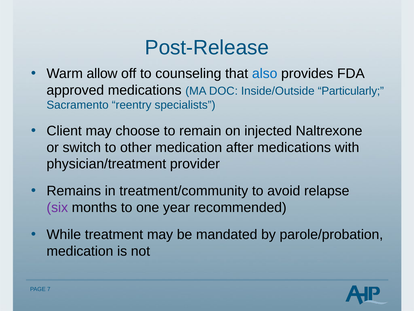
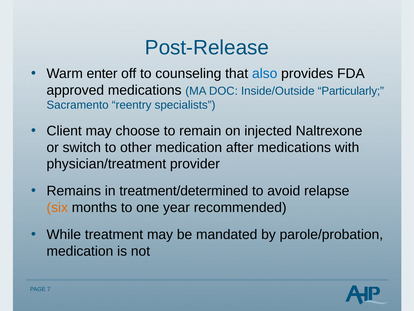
allow: allow -> enter
treatment/community: treatment/community -> treatment/determined
six colour: purple -> orange
